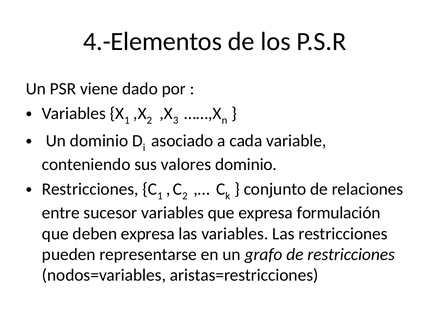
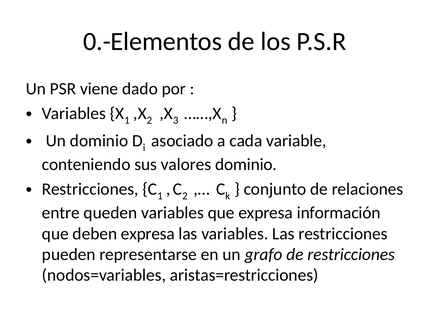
4.-Elementos: 4.-Elementos -> 0.-Elementos
sucesor: sucesor -> queden
formulación: formulación -> información
